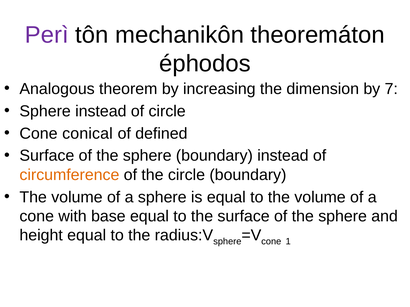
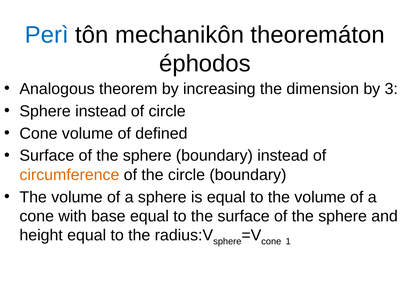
Perì colour: purple -> blue
7: 7 -> 3
Cone conical: conical -> volume
